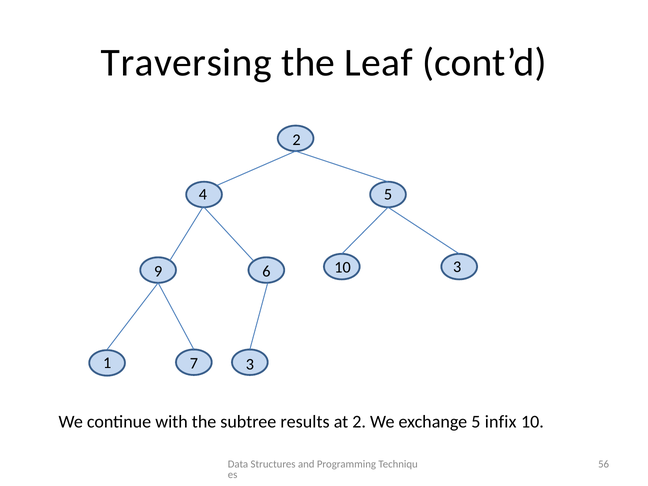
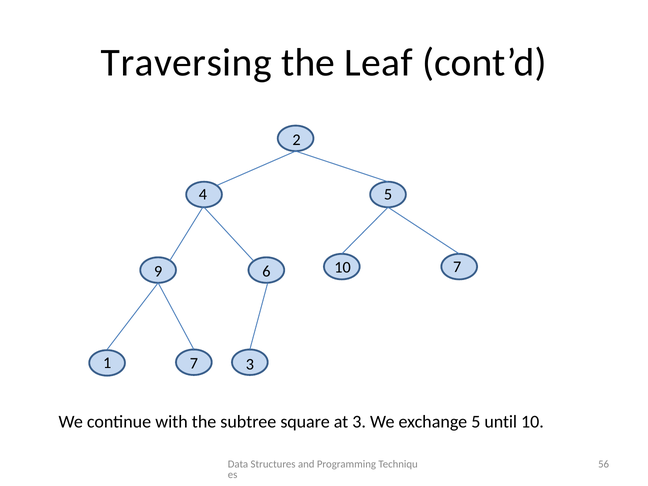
9 3: 3 -> 7
results: results -> square
at 2: 2 -> 3
infix: infix -> until
